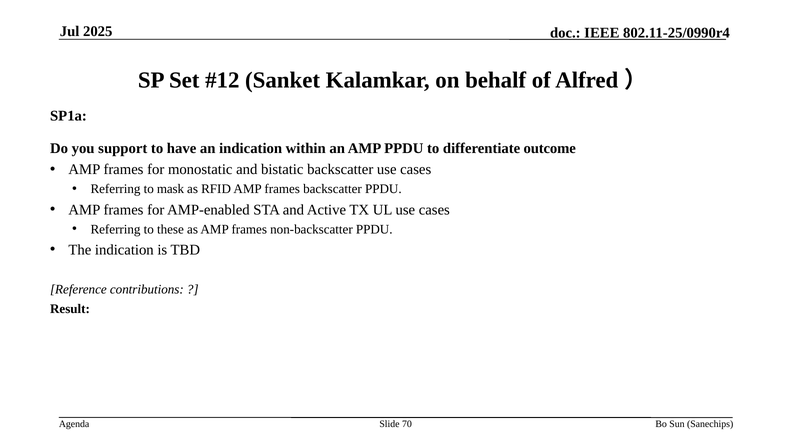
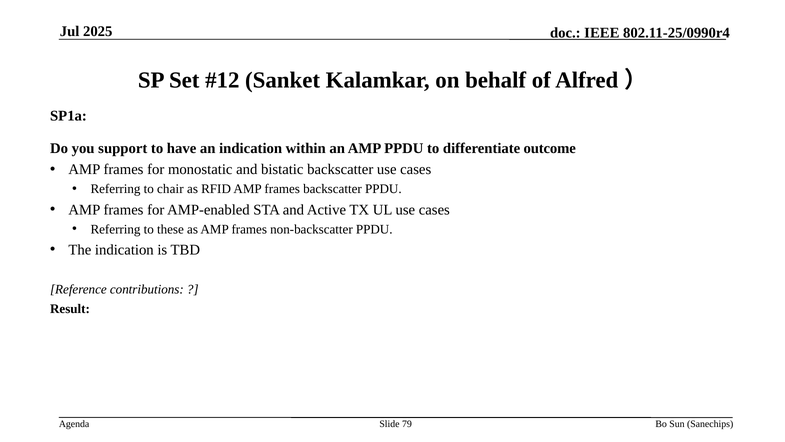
mask: mask -> chair
70: 70 -> 79
